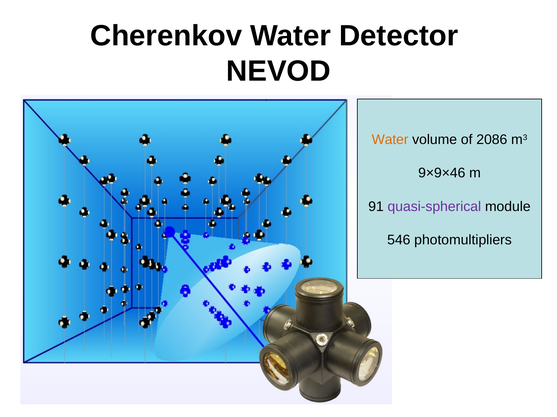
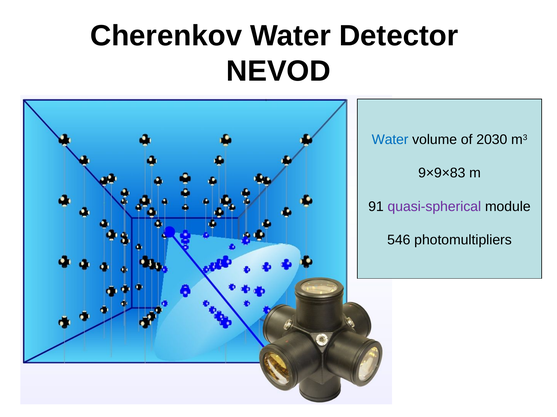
Water at (390, 140) colour: orange -> blue
2086: 2086 -> 2030
9×9×46: 9×9×46 -> 9×9×83
